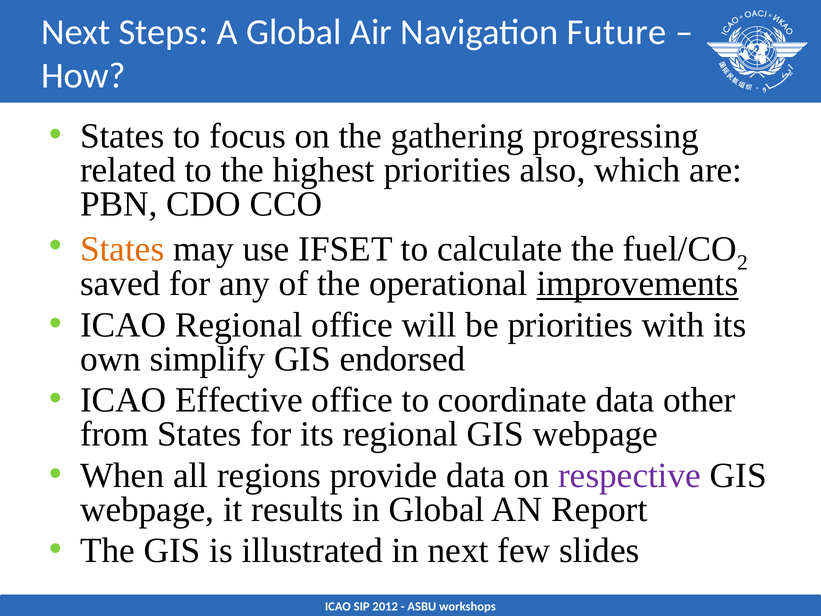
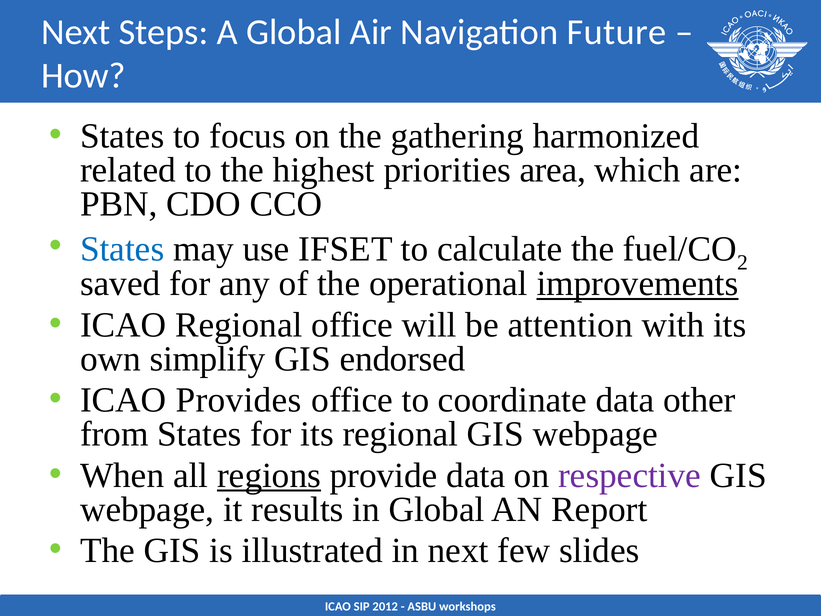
progressing: progressing -> harmonized
also: also -> area
States at (122, 249) colour: orange -> blue
be priorities: priorities -> attention
Effective: Effective -> Provides
regions underline: none -> present
